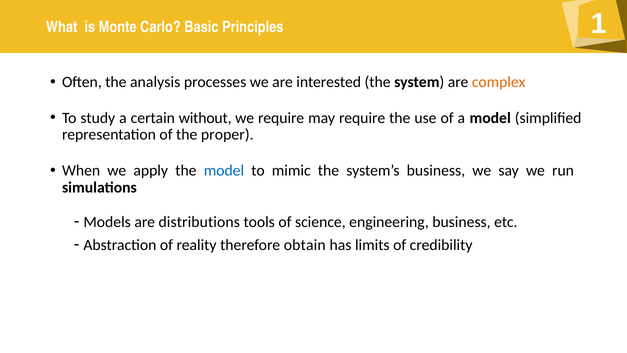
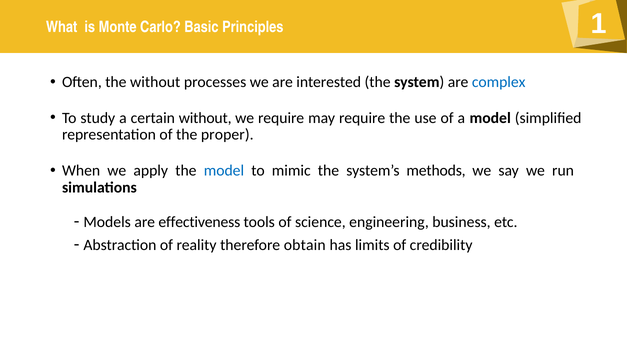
the analysis: analysis -> without
complex colour: orange -> blue
system’s business: business -> methods
distributions: distributions -> effectiveness
